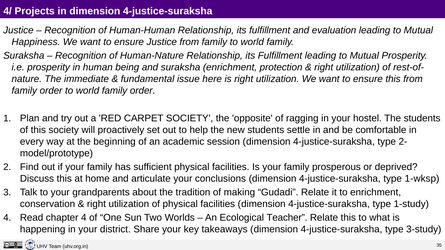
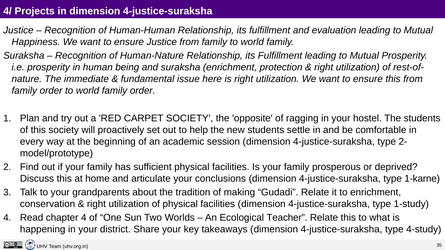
1-wksp: 1-wksp -> 1-karne
3-study: 3-study -> 4-study
